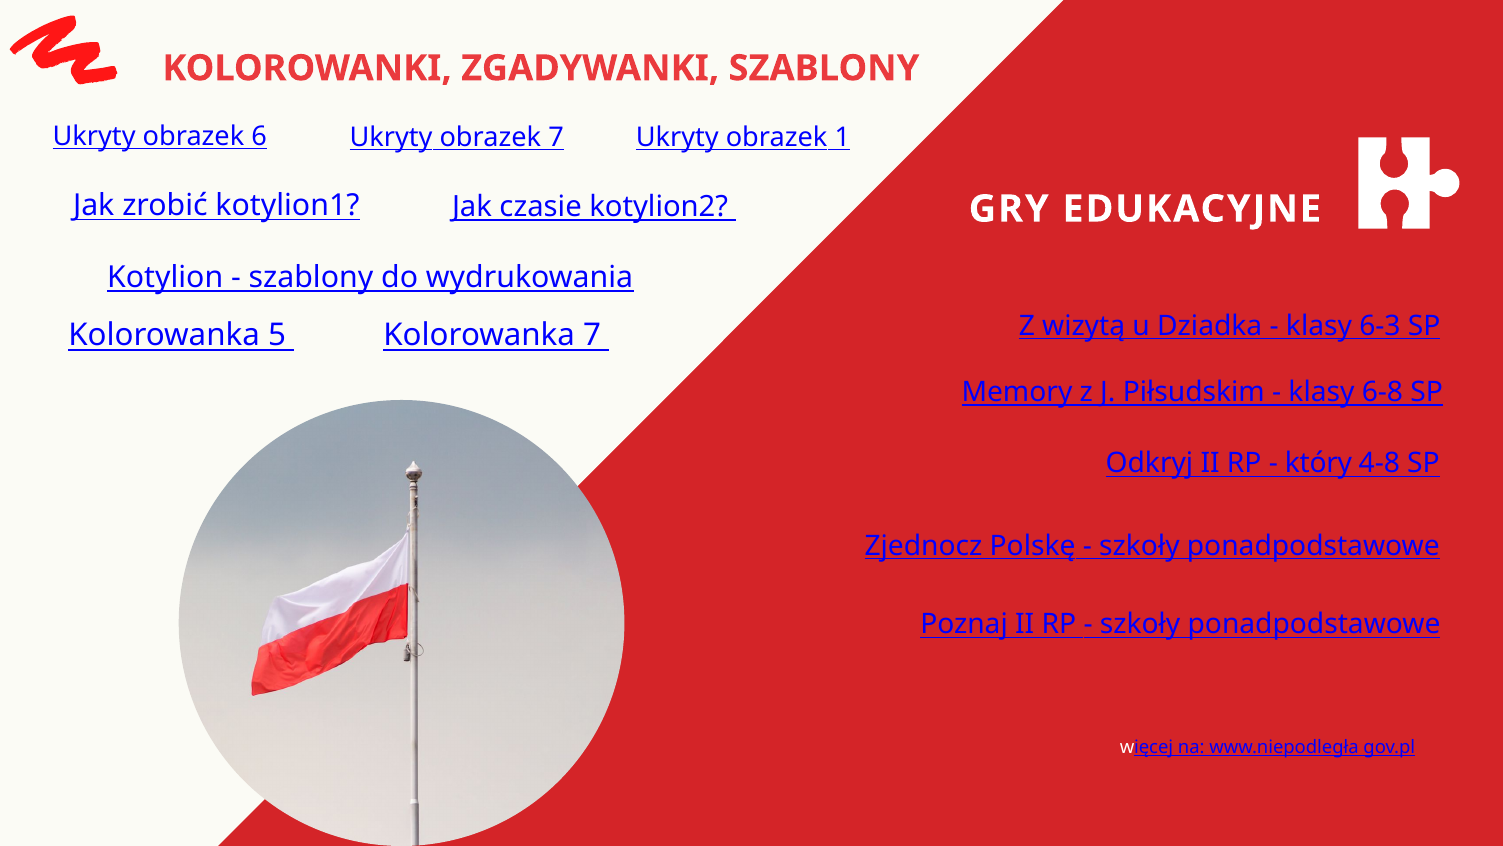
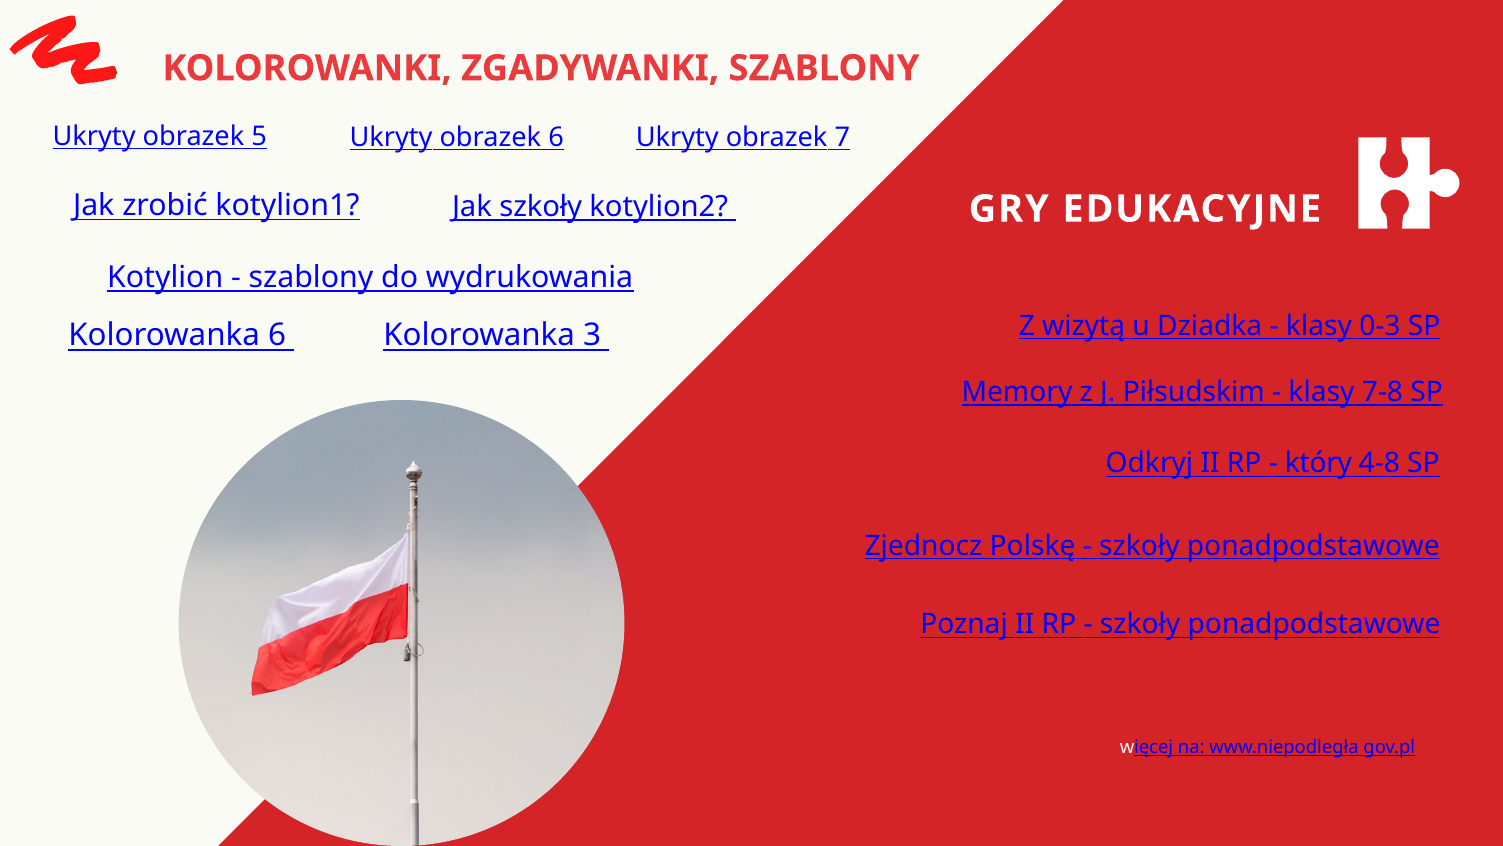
6: 6 -> 5
obrazek 7: 7 -> 6
1: 1 -> 7
Jak czasie: czasie -> szkoły
6-3: 6-3 -> 0-3
Kolorowanka 5: 5 -> 6
Kolorowanka 7: 7 -> 3
6-8: 6-8 -> 7-8
